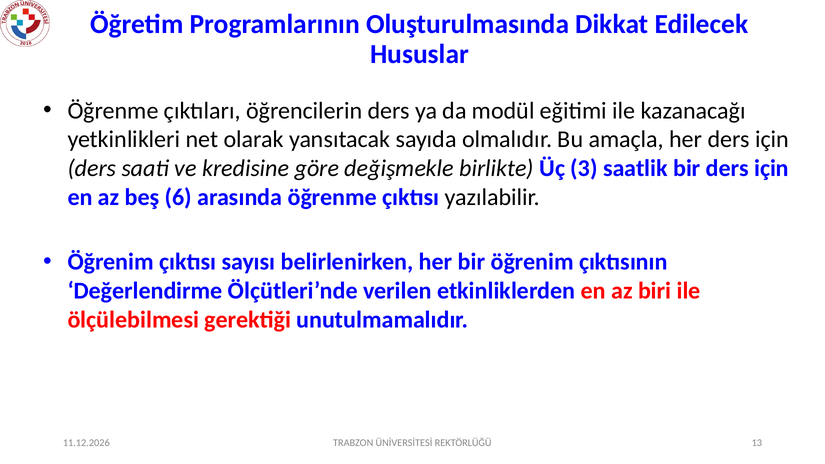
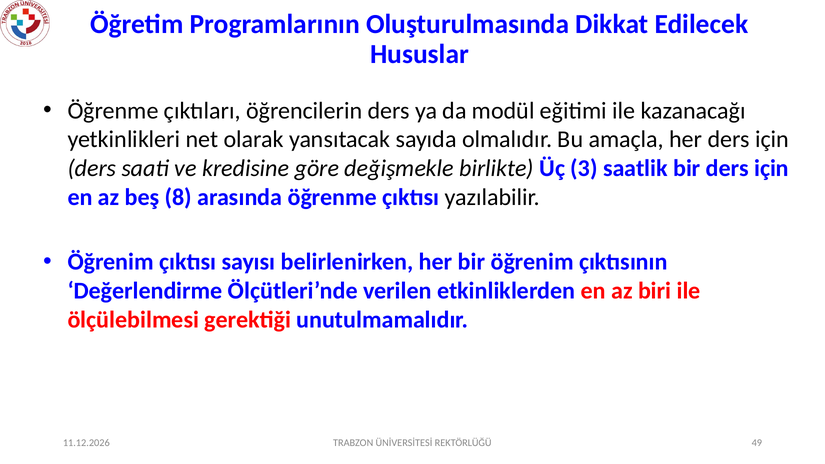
6: 6 -> 8
13: 13 -> 49
